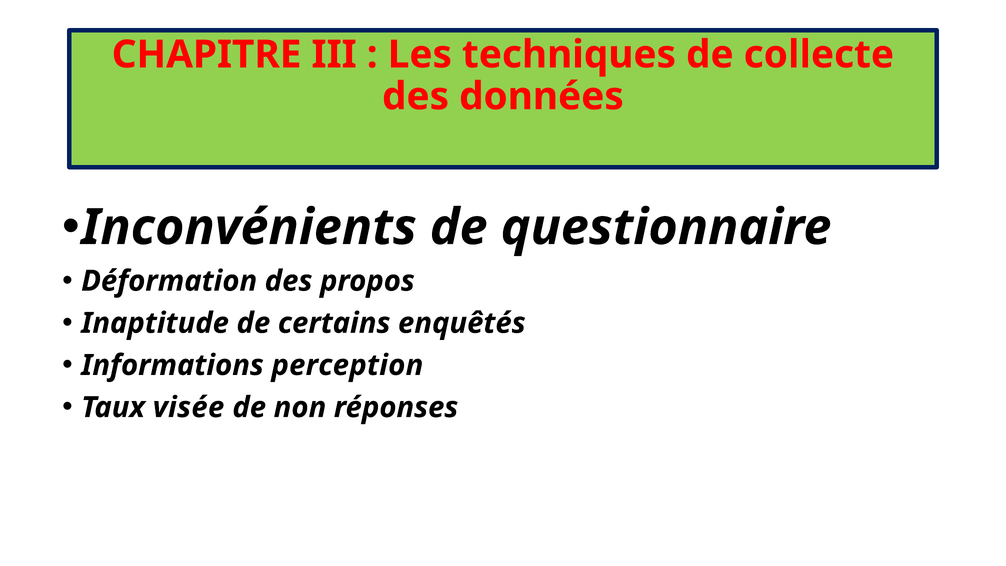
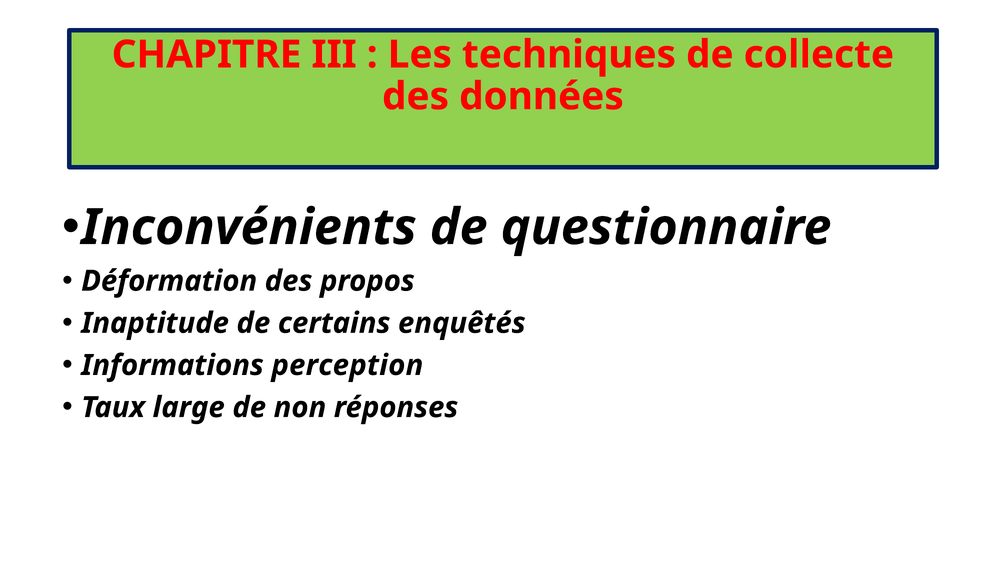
visée: visée -> large
